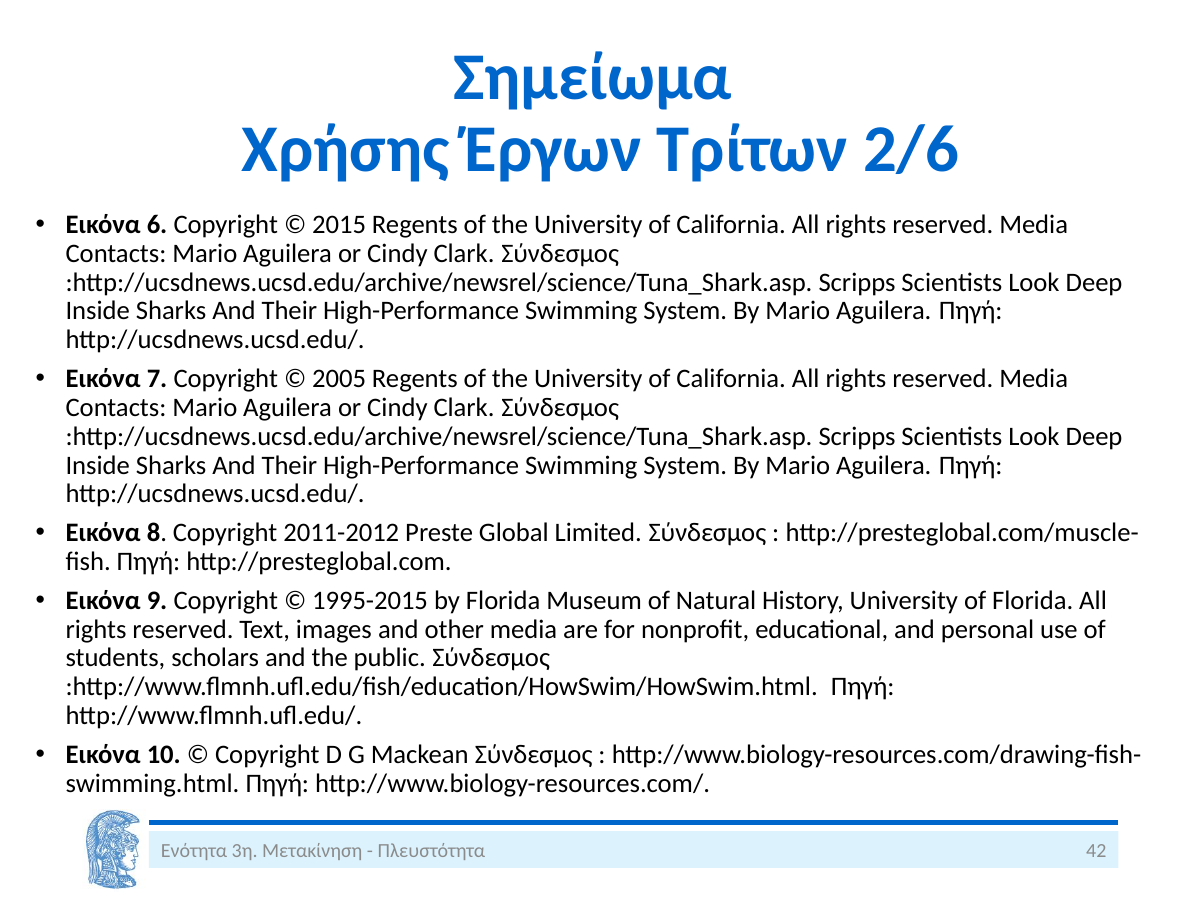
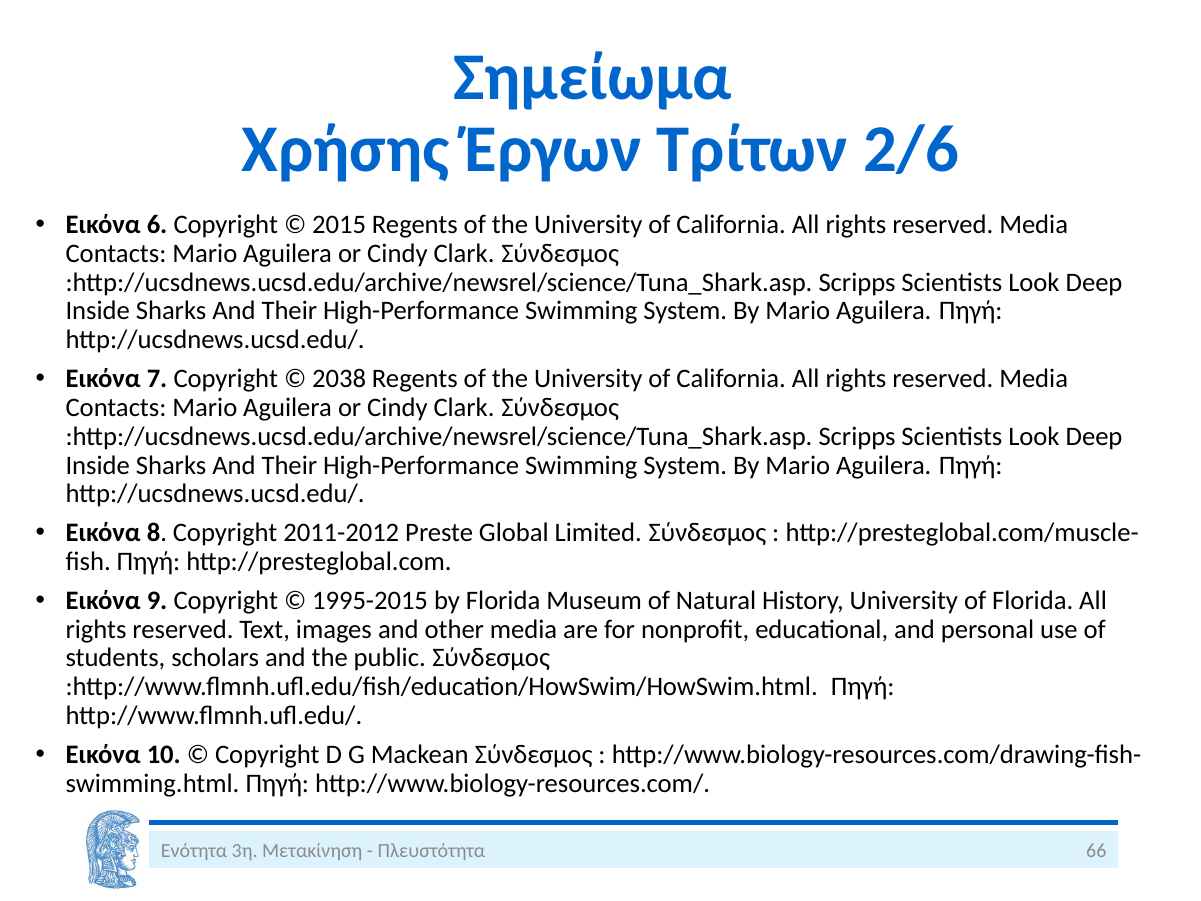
2005: 2005 -> 2038
42: 42 -> 66
